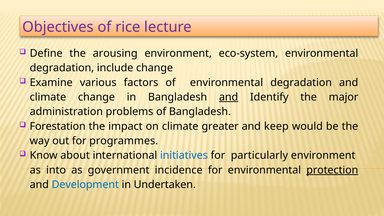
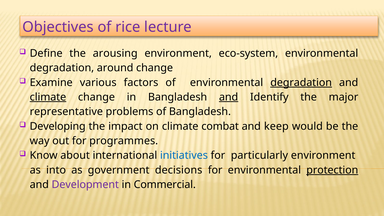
include: include -> around
degradation at (301, 83) underline: none -> present
climate at (48, 97) underline: none -> present
administration: administration -> representative
Forestation: Forestation -> Developing
greater: greater -> combat
incidence: incidence -> decisions
Development colour: blue -> purple
Undertaken: Undertaken -> Commercial
